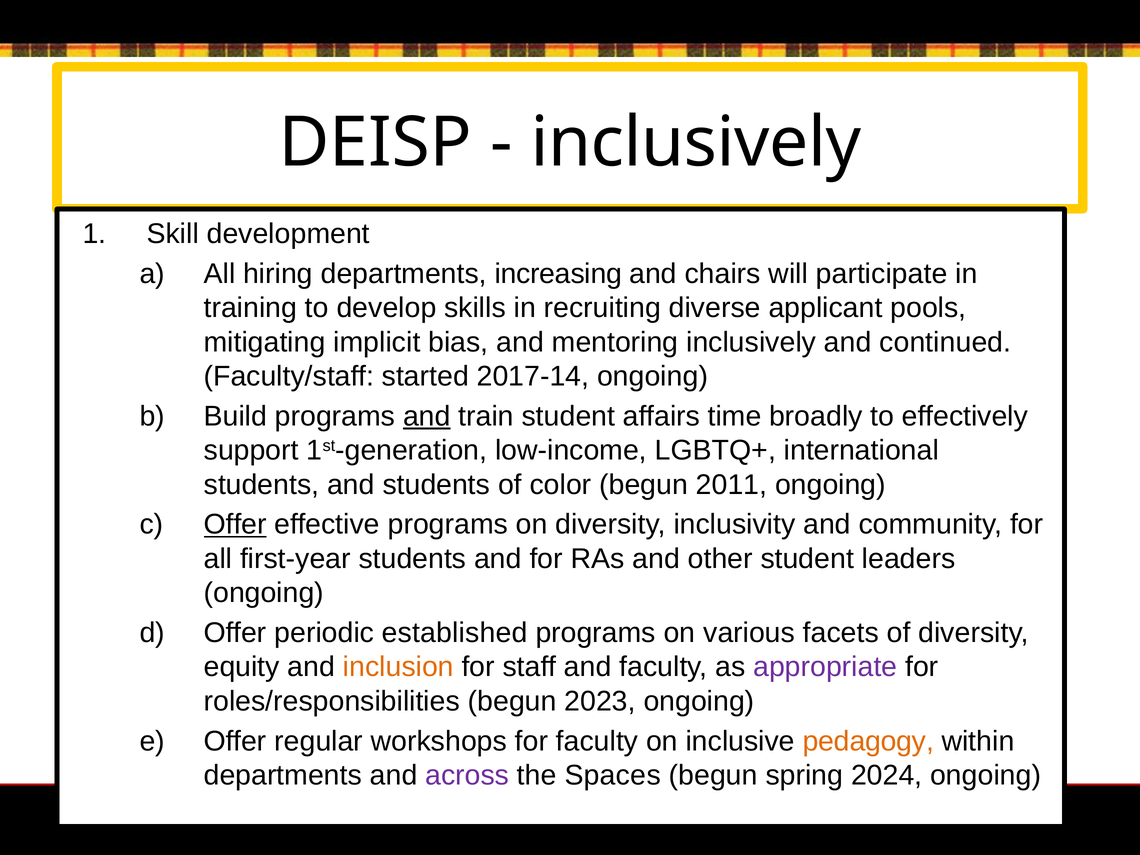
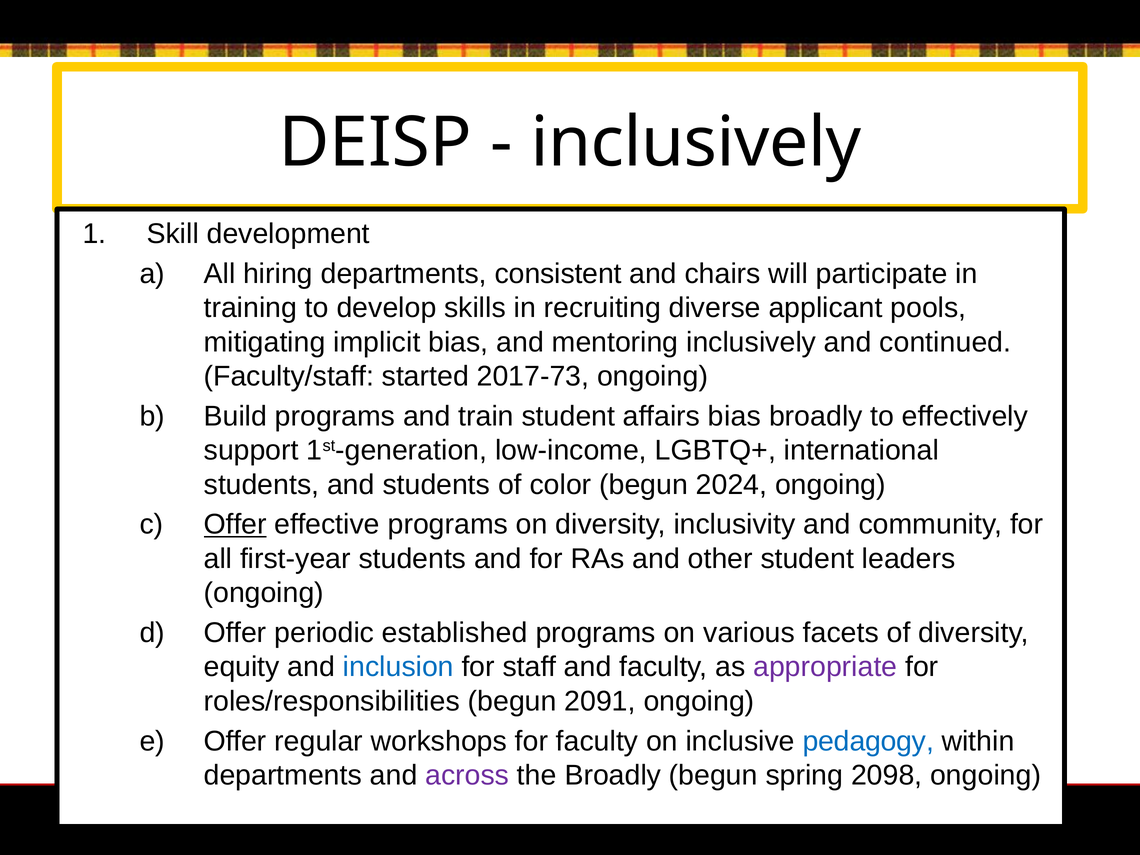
increasing: increasing -> consistent
2017-14: 2017-14 -> 2017-73
and at (427, 416) underline: present -> none
affairs time: time -> bias
2011: 2011 -> 2024
inclusion colour: orange -> blue
2023: 2023 -> 2091
pedagogy colour: orange -> blue
the Spaces: Spaces -> Broadly
2024: 2024 -> 2098
